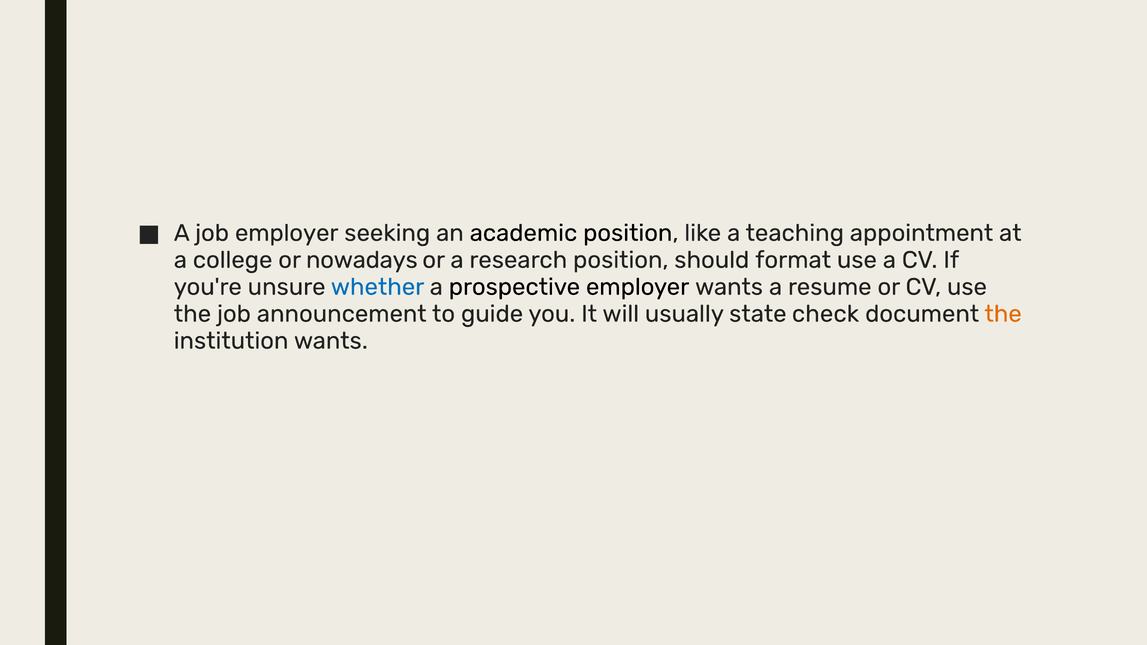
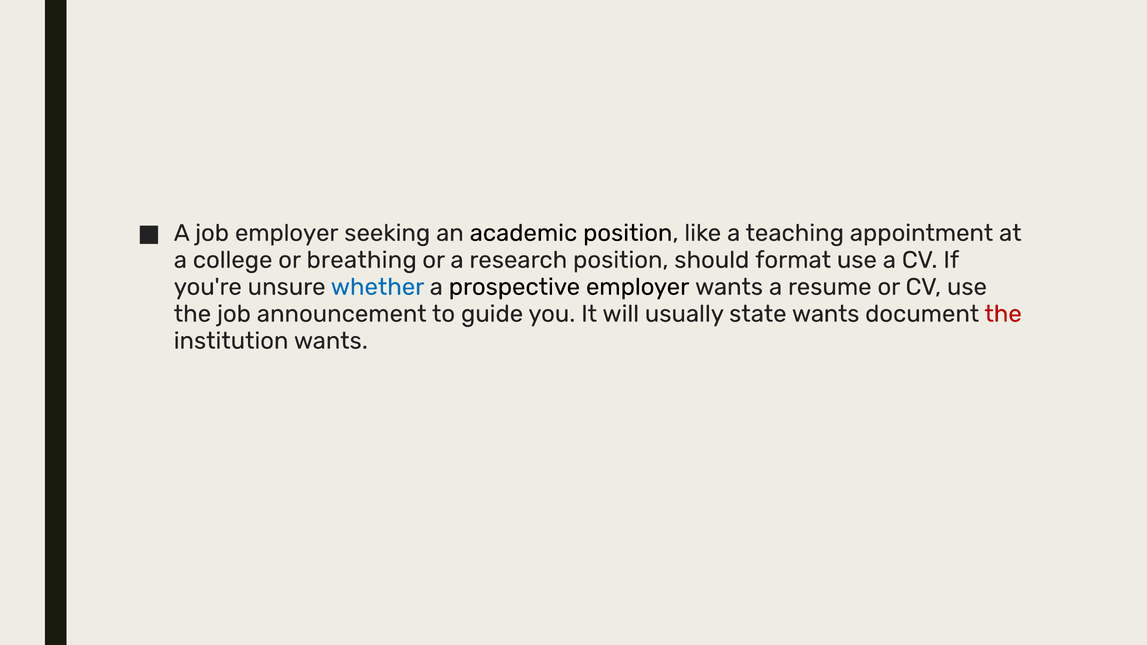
nowadays: nowadays -> breathing
state check: check -> wants
the at (1003, 314) colour: orange -> red
